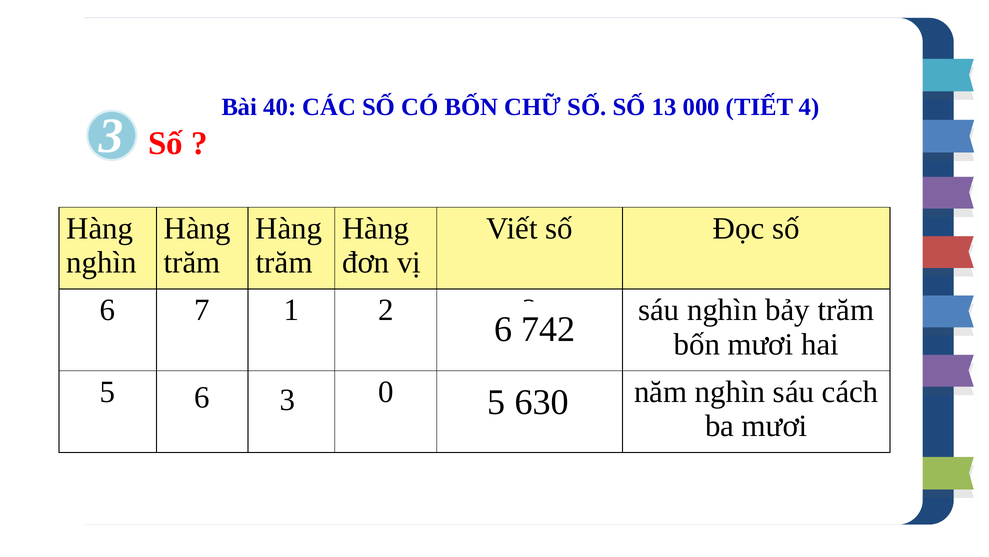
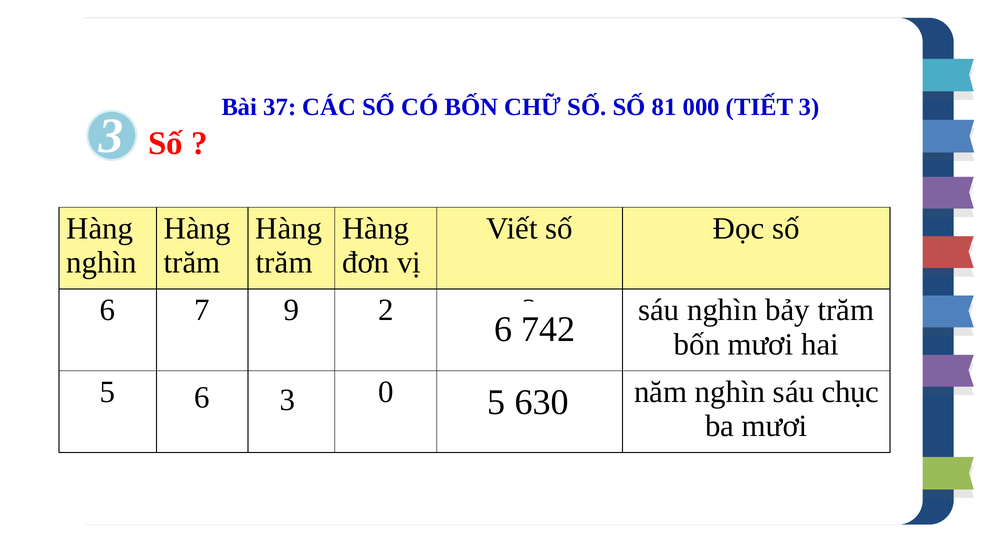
40: 40 -> 37
13: 13 -> 81
TIẾT 4: 4 -> 3
1: 1 -> 9
cách: cách -> chục
